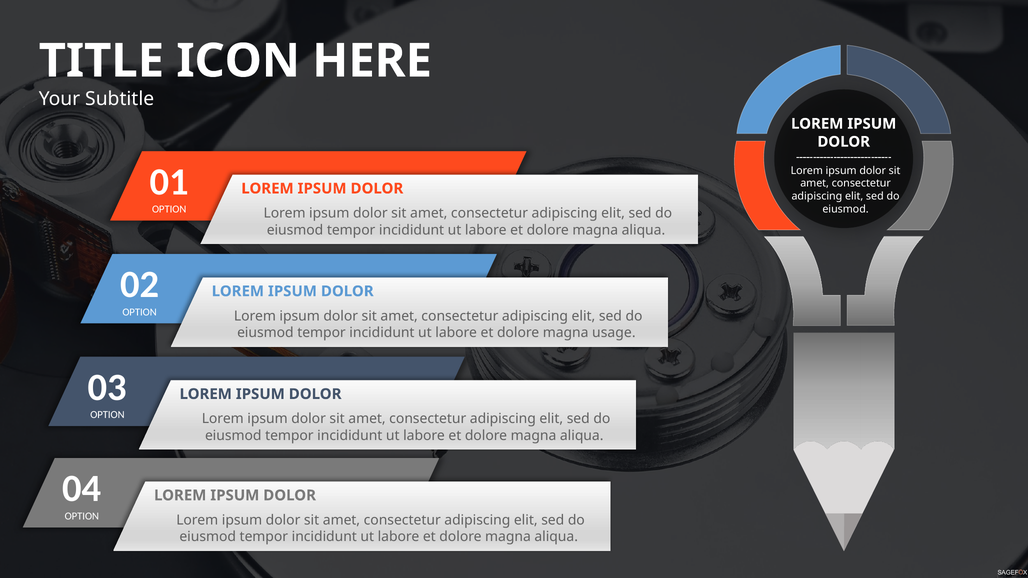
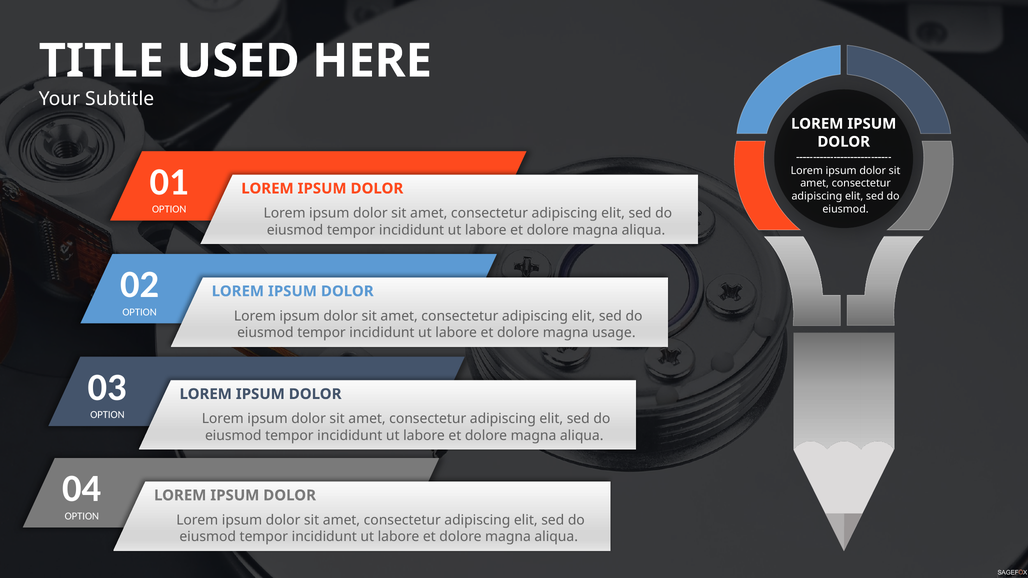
ICON: ICON -> USED
